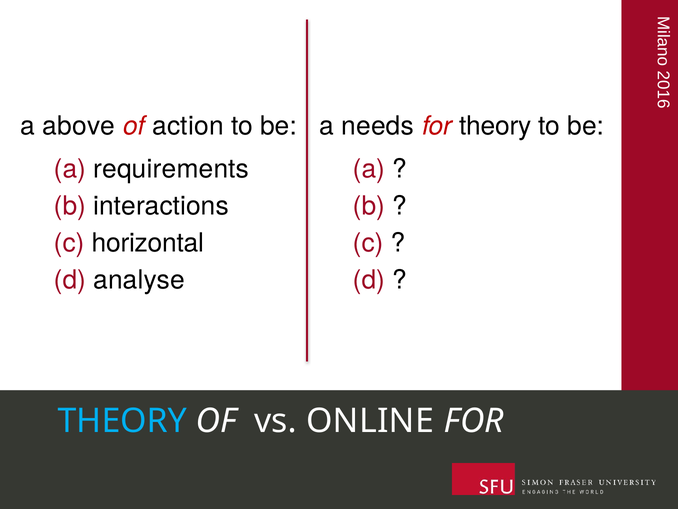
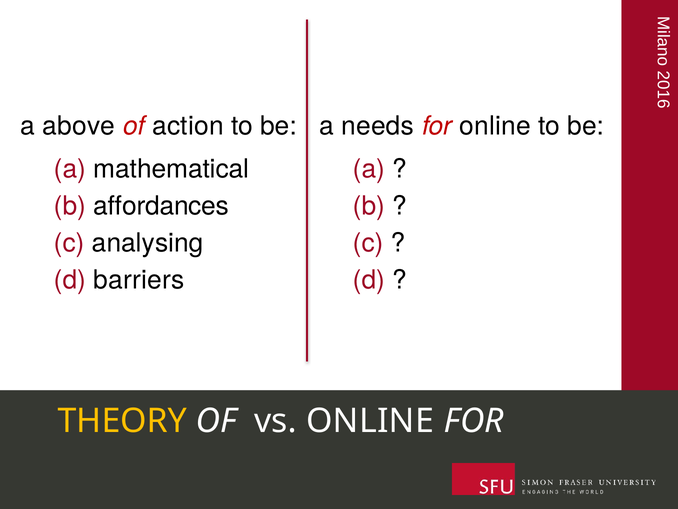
for theory: theory -> online
requirements: requirements -> mathematical
interactions: interactions -> affordances
horizontal: horizontal -> analysing
analyse: analyse -> barriers
THEORY at (122, 421) colour: light blue -> yellow
